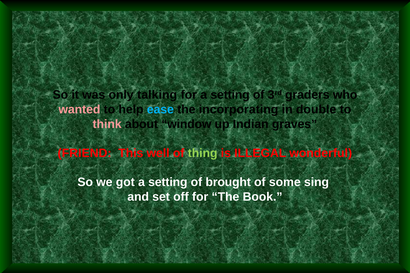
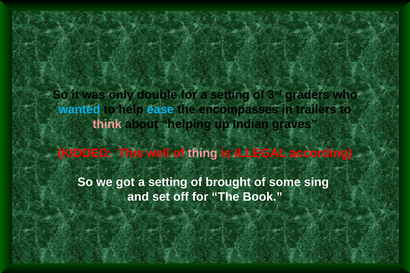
talking: talking -> double
wanted colour: pink -> light blue
incorporating: incorporating -> encompasses
double: double -> trailers
window: window -> helping
FRIEND: FRIEND -> KIDDED
thing colour: light green -> pink
wonderful: wonderful -> according
